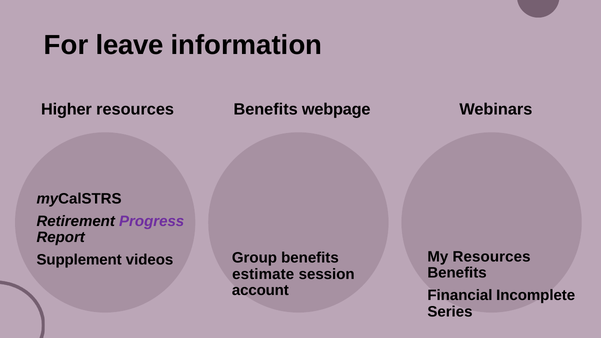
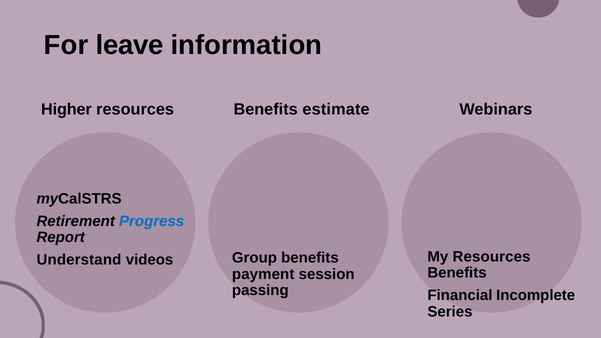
webpage: webpage -> estimate
Progress colour: purple -> blue
Supplement: Supplement -> Understand
estimate: estimate -> payment
account: account -> passing
